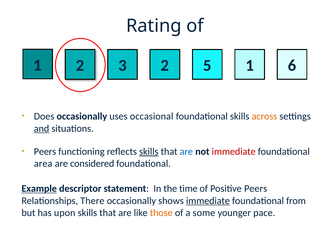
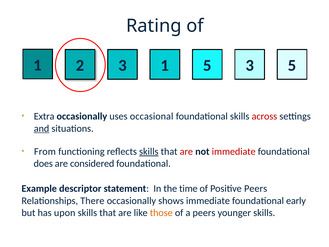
3 2: 2 -> 1
5 1: 1 -> 3
2 6: 6 -> 5
Does: Does -> Extra
across colour: orange -> red
Peers at (45, 151): Peers -> From
are at (186, 151) colour: blue -> red
area: area -> does
Example underline: present -> none
immediate at (208, 201) underline: present -> none
from: from -> early
a some: some -> peers
younger pace: pace -> skills
